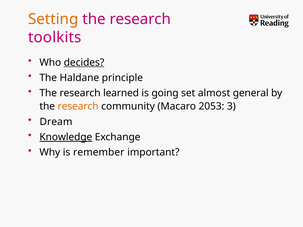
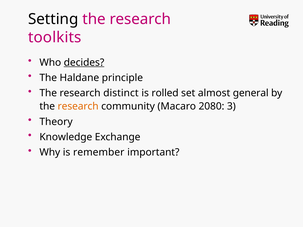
Setting colour: orange -> black
learned: learned -> distinct
going: going -> rolled
2053: 2053 -> 2080
Dream: Dream -> Theory
Knowledge underline: present -> none
